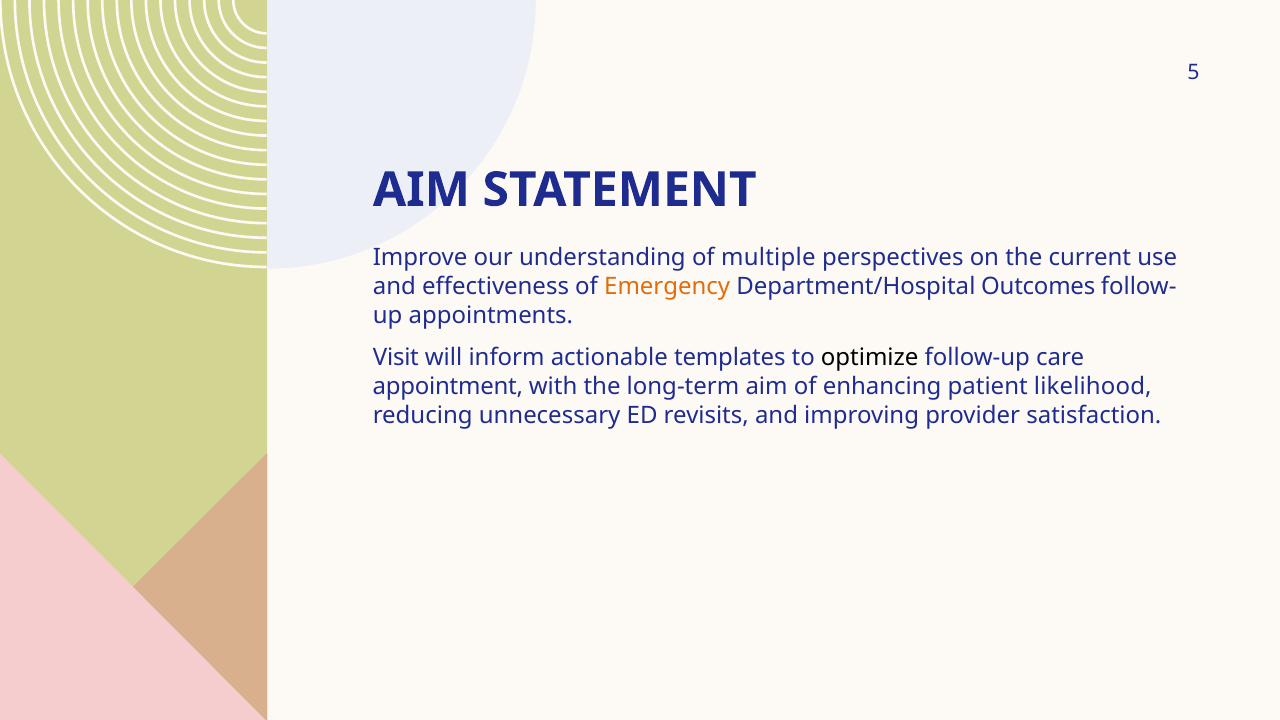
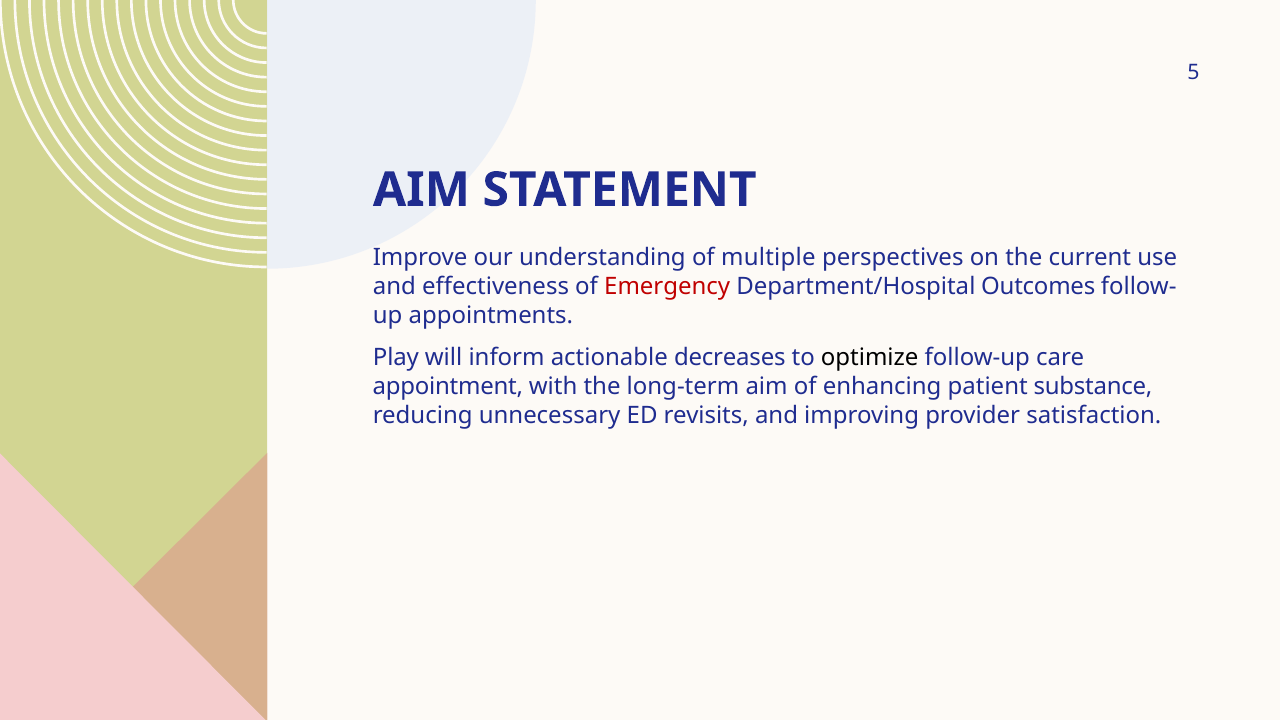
Emergency colour: orange -> red
Visit: Visit -> Play
templates: templates -> decreases
likelihood: likelihood -> substance
